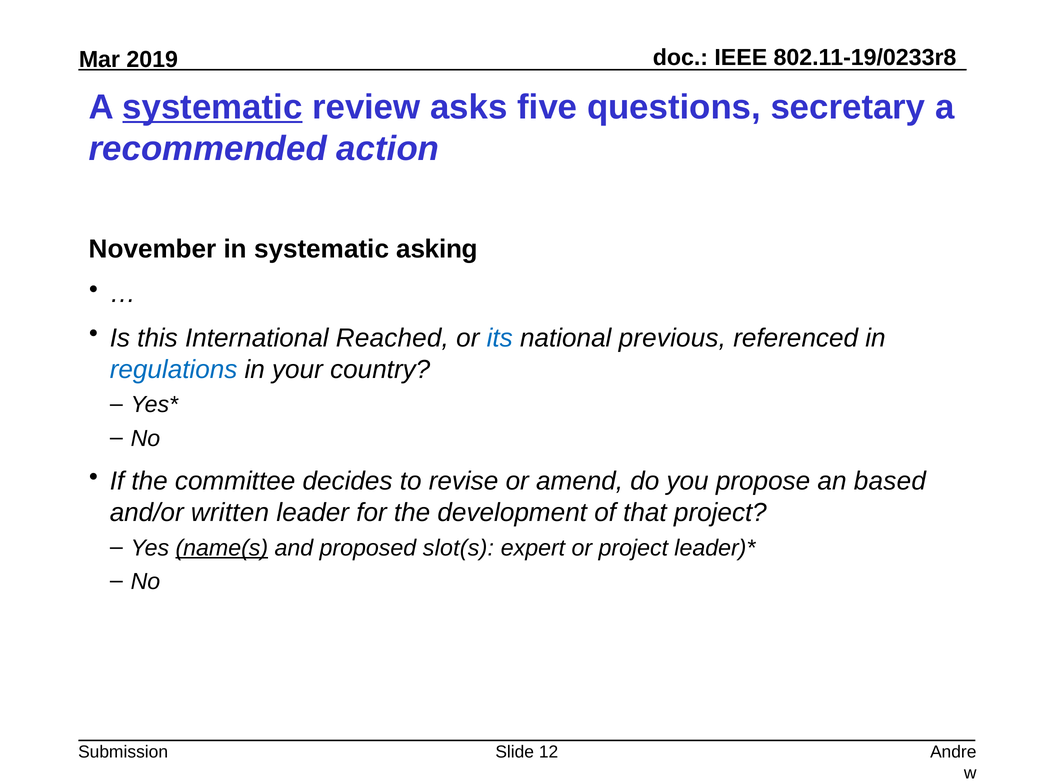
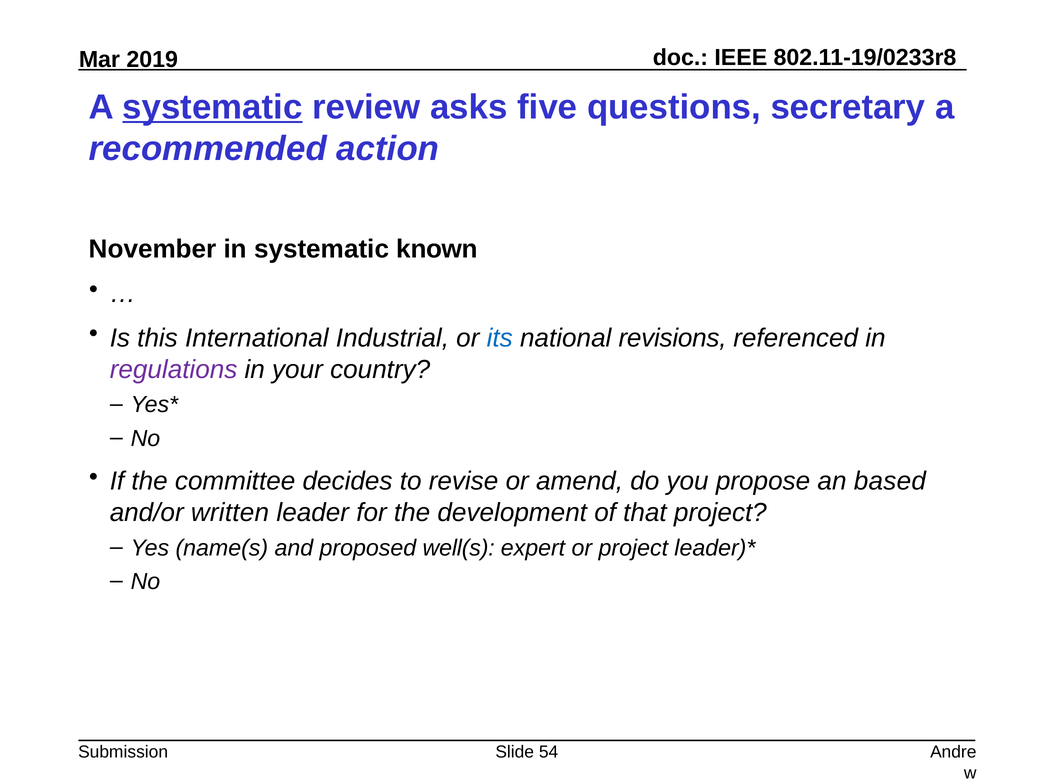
asking: asking -> known
Reached: Reached -> Industrial
previous: previous -> revisions
regulations colour: blue -> purple
name(s underline: present -> none
slot(s: slot(s -> well(s
12: 12 -> 54
